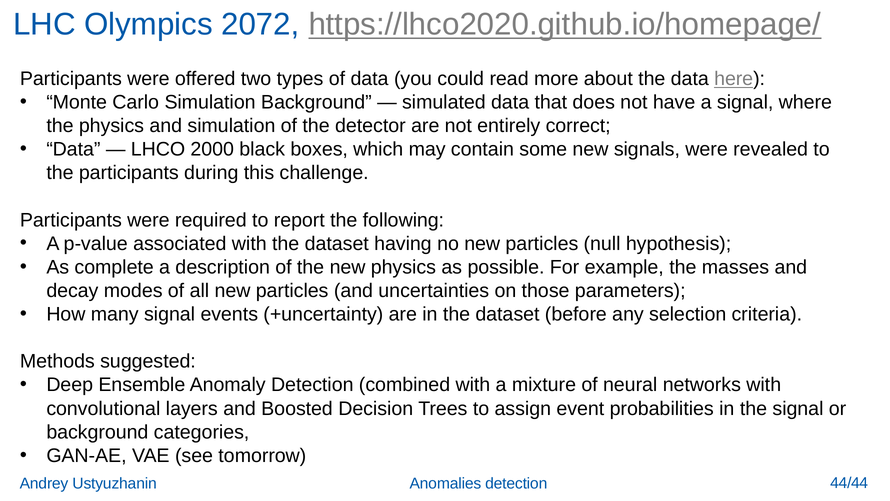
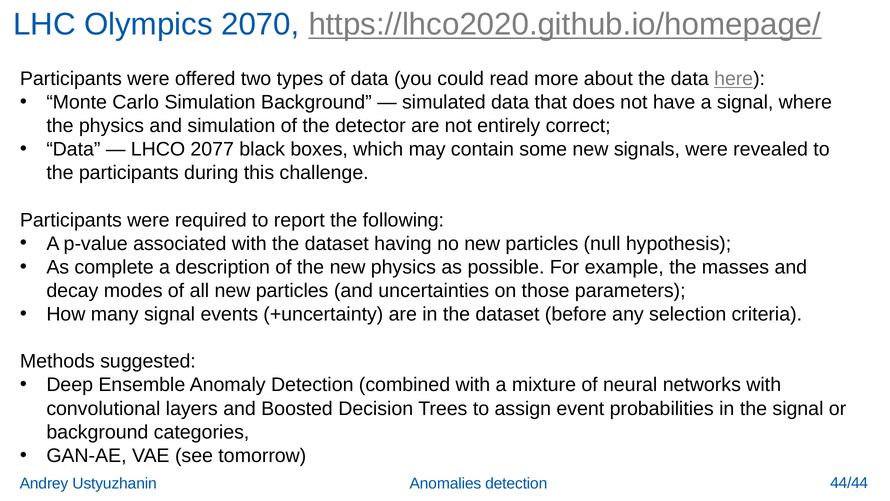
2072: 2072 -> 2070
2000: 2000 -> 2077
